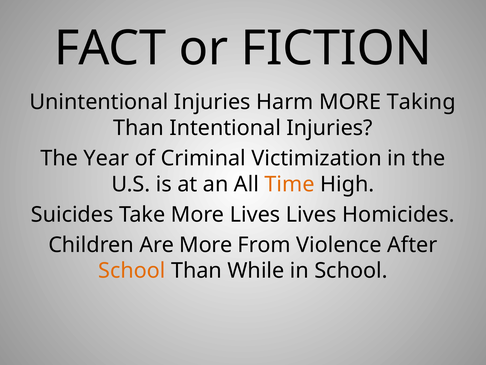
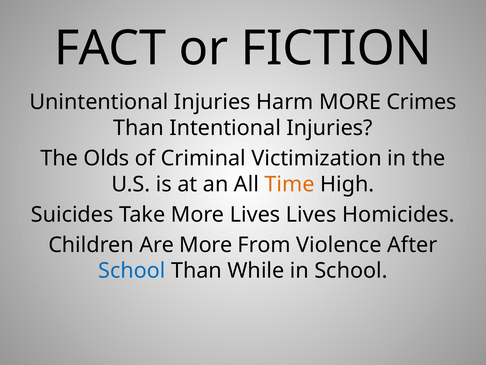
Taking: Taking -> Crimes
Year: Year -> Olds
School at (132, 270) colour: orange -> blue
